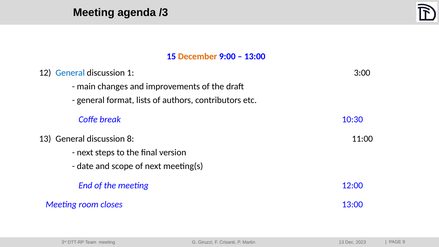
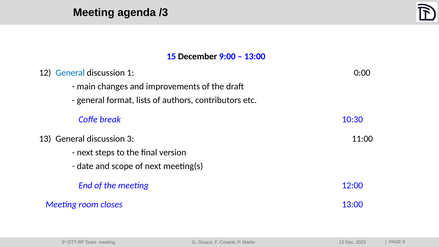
December colour: orange -> black
3:00: 3:00 -> 0:00
8: 8 -> 3
